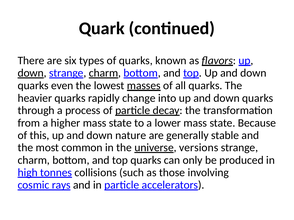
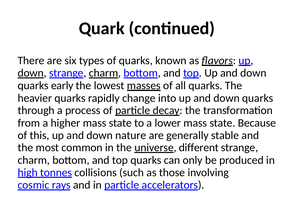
even: even -> early
versions: versions -> different
